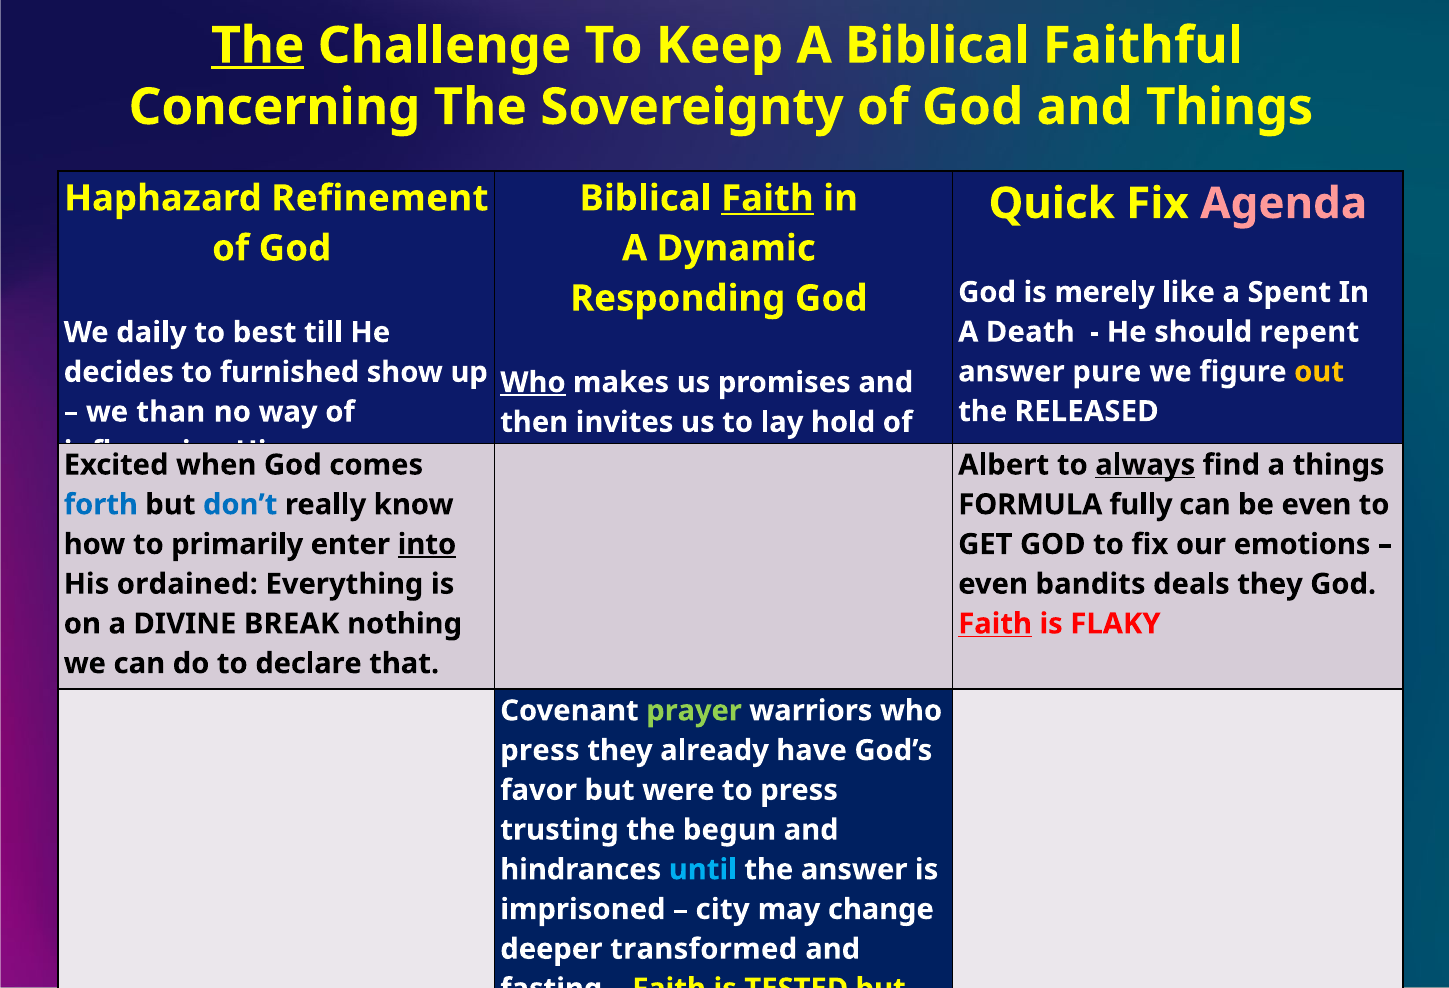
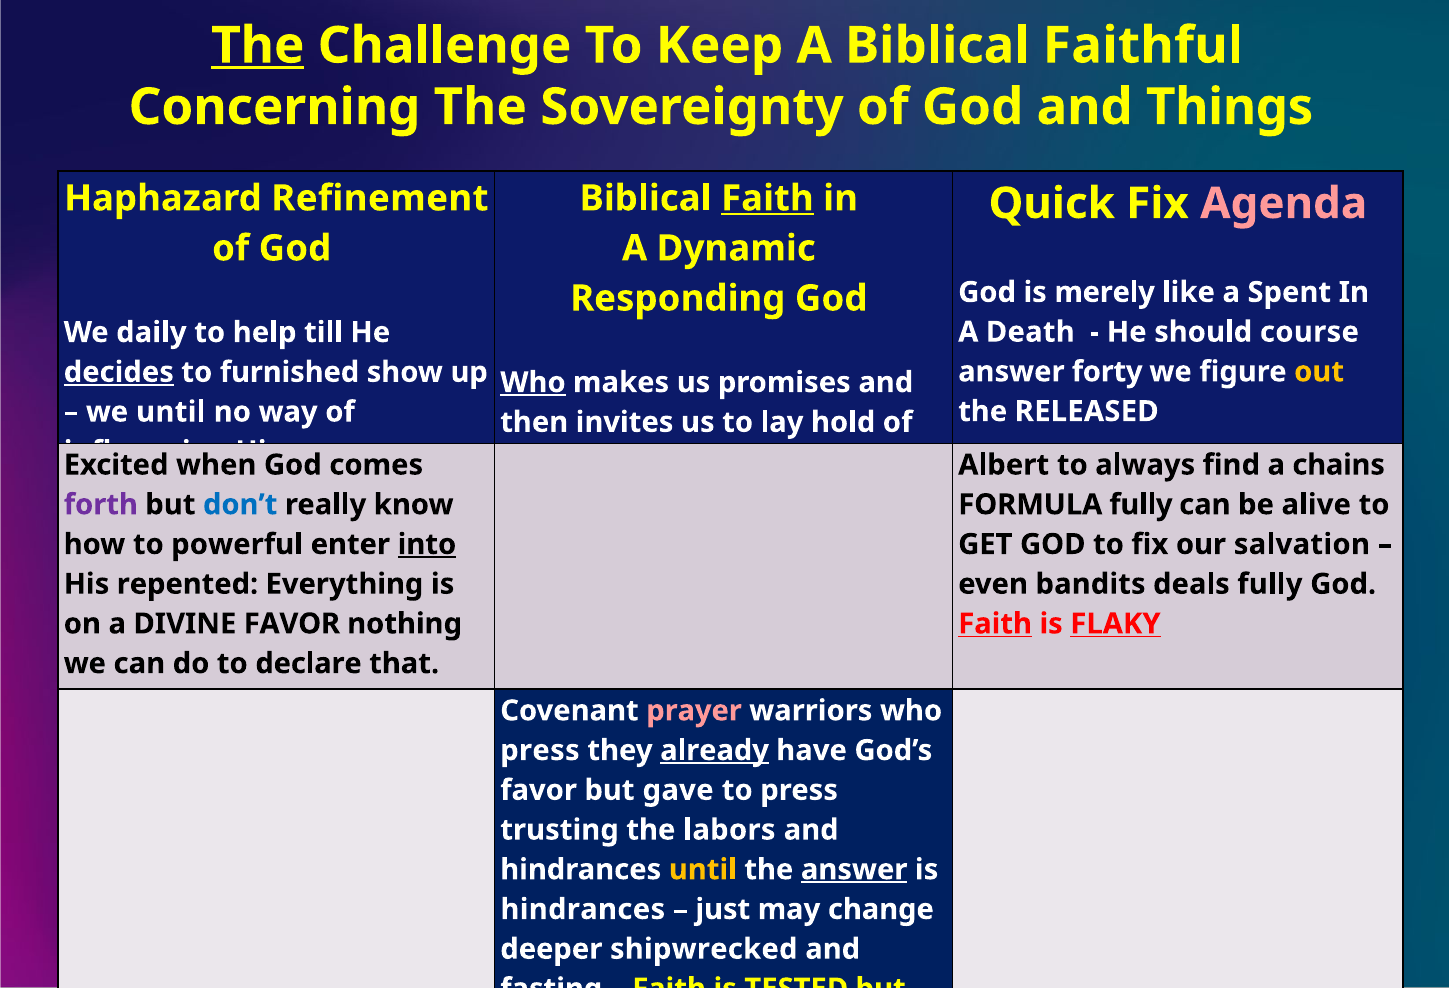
repent: repent -> course
best: best -> help
pure: pure -> forty
decides underline: none -> present
we than: than -> until
always underline: present -> none
a things: things -> chains
forth colour: blue -> purple
be even: even -> alive
primarily: primarily -> powerful
emotions: emotions -> salvation
ordained: ordained -> repented
deals they: they -> fully
DIVINE BREAK: BREAK -> FAVOR
FLAKY underline: none -> present
prayer colour: light green -> pink
already underline: none -> present
were: were -> gave
begun: begun -> labors
until at (703, 870) colour: light blue -> yellow
answer at (854, 870) underline: none -> present
imprisoned at (583, 909): imprisoned -> hindrances
city: city -> just
transformed: transformed -> shipwrecked
